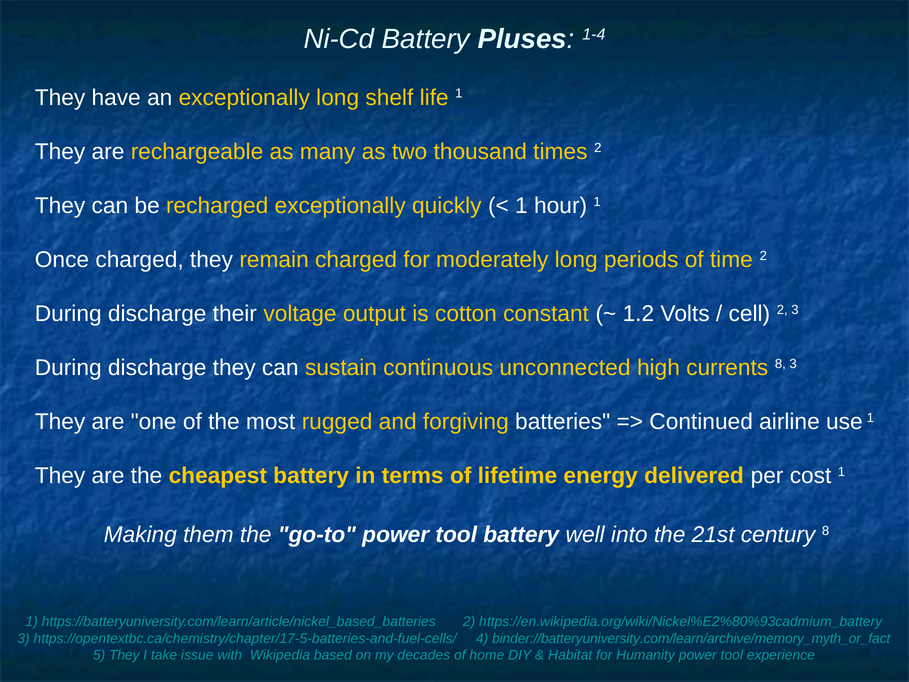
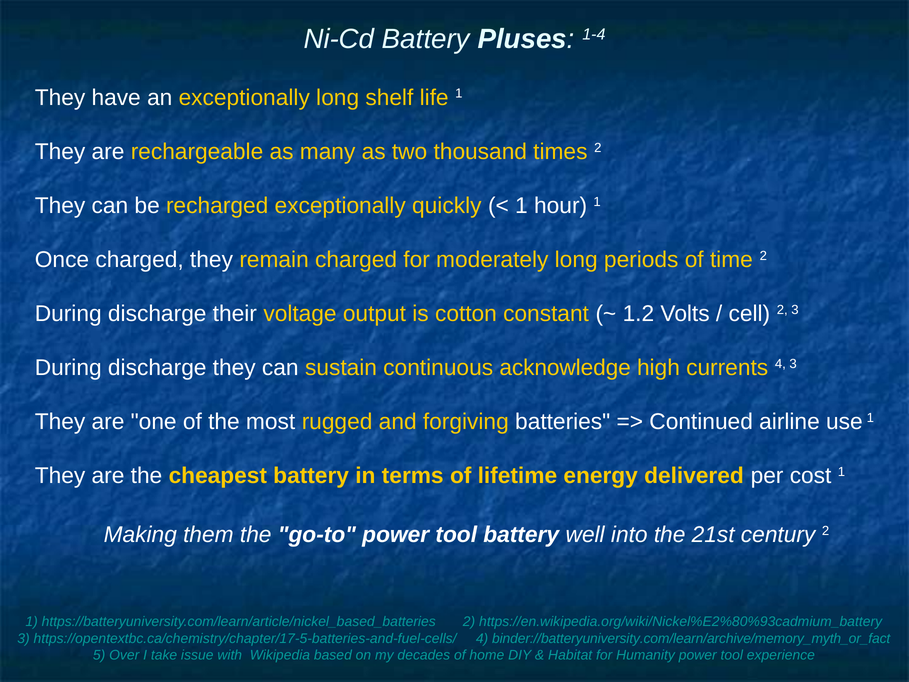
unconnected: unconnected -> acknowledge
currents 8: 8 -> 4
century 8: 8 -> 2
5 They: They -> Over
